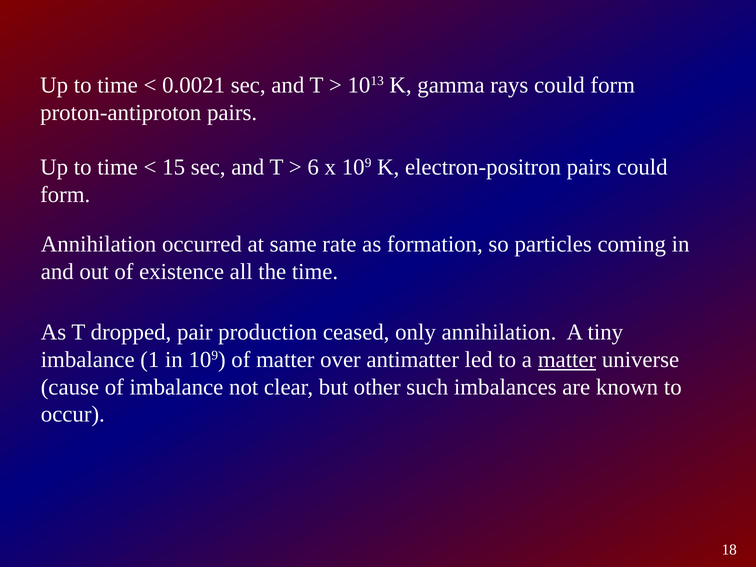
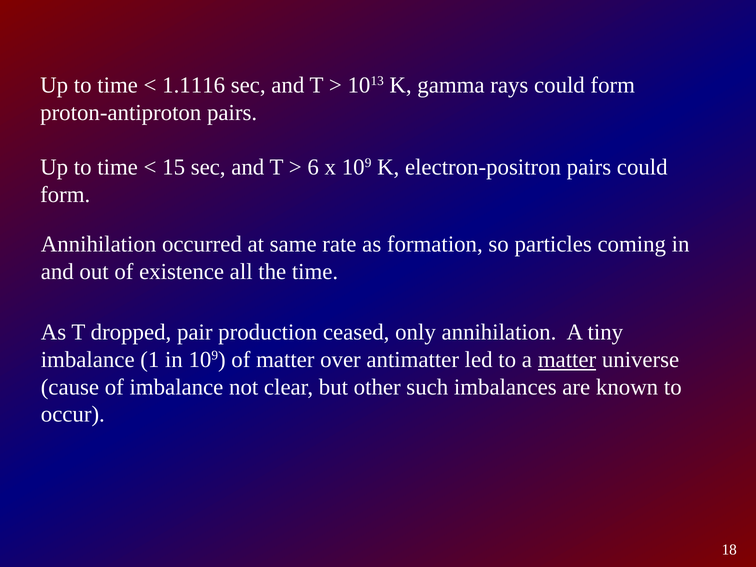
0.0021: 0.0021 -> 1.1116
